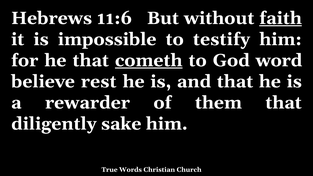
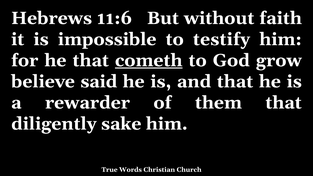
faith underline: present -> none
word: word -> grow
rest: rest -> said
